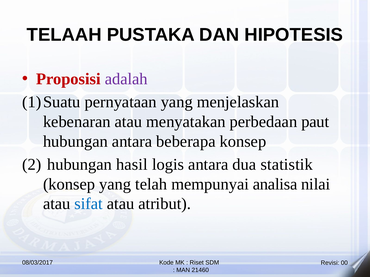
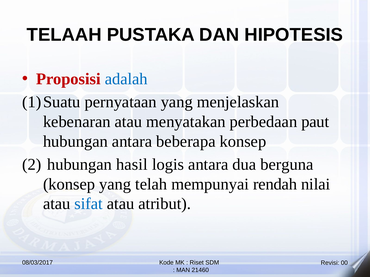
adalah colour: purple -> blue
statistik: statistik -> berguna
analisa: analisa -> rendah
